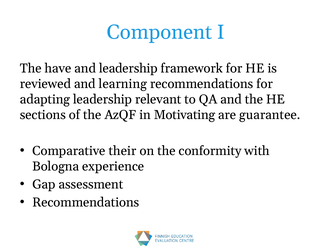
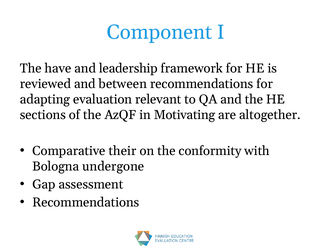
learning: learning -> between
adapting leadership: leadership -> evaluation
guarantee: guarantee -> altogether
experience: experience -> undergone
